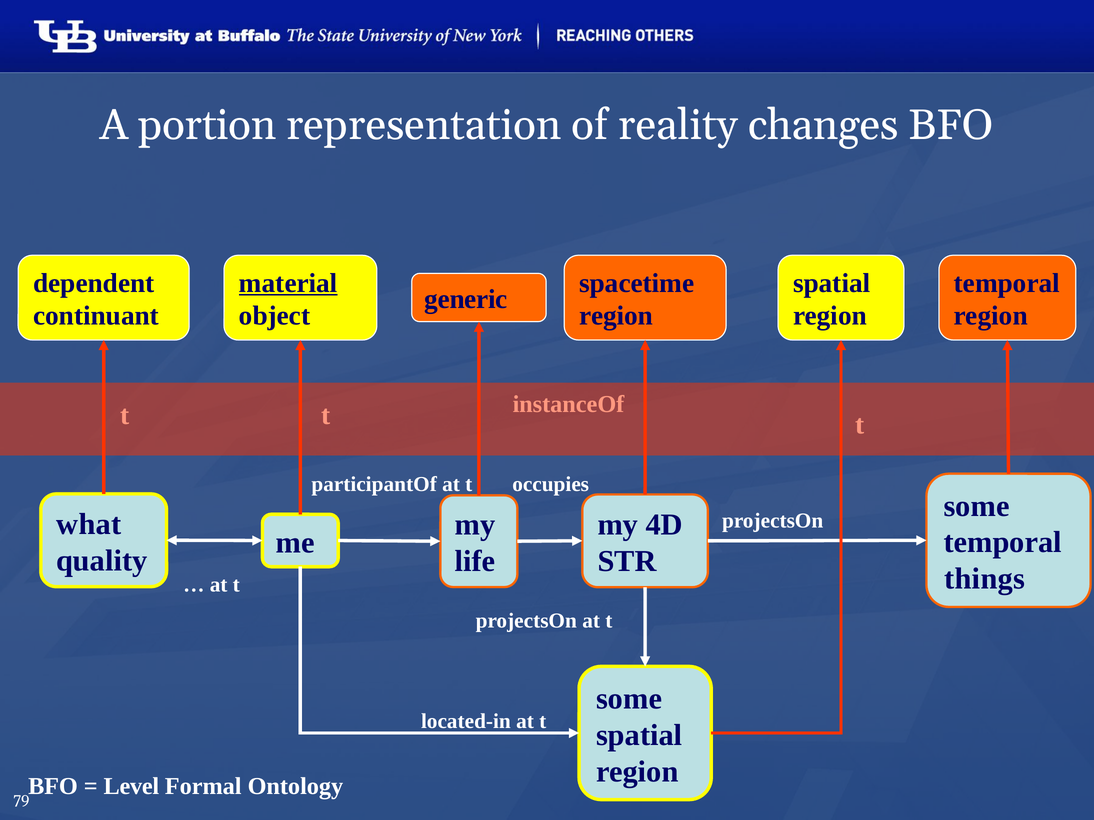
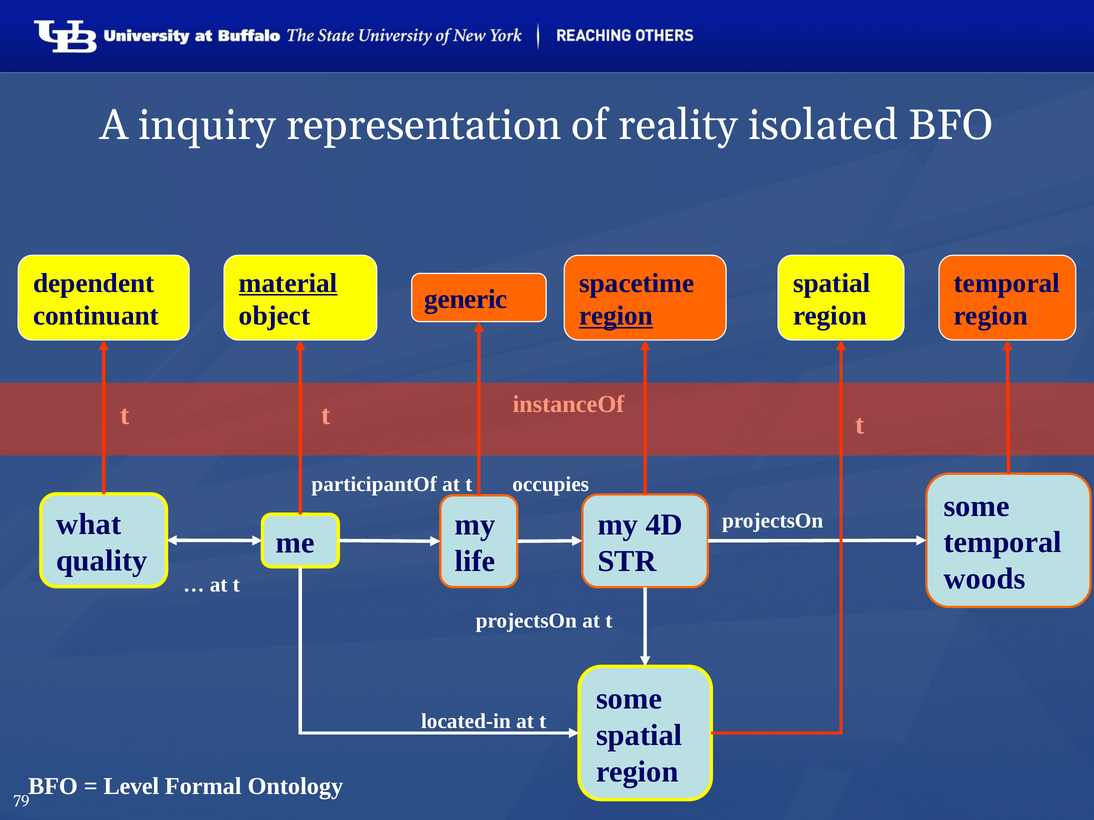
portion: portion -> inquiry
changes: changes -> isolated
region at (616, 316) underline: none -> present
things: things -> woods
